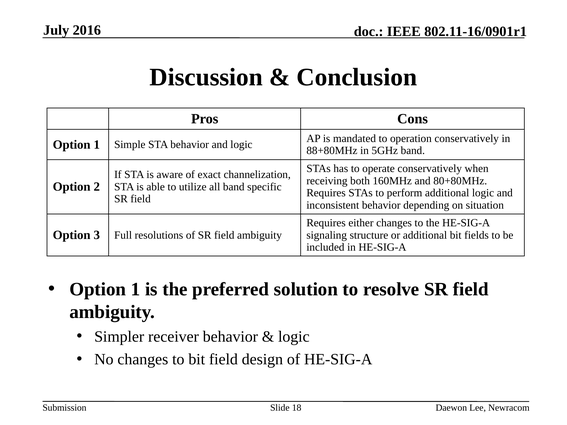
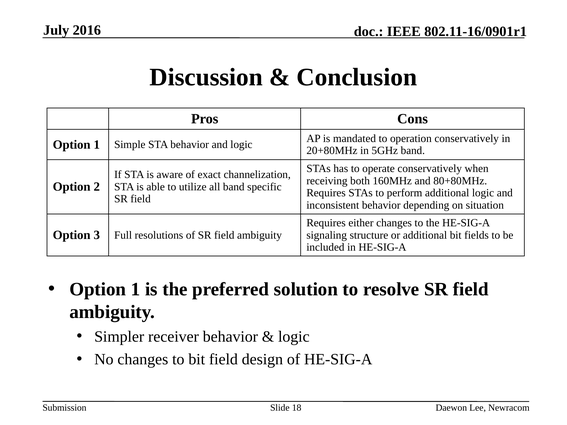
88+80MHz: 88+80MHz -> 20+80MHz
